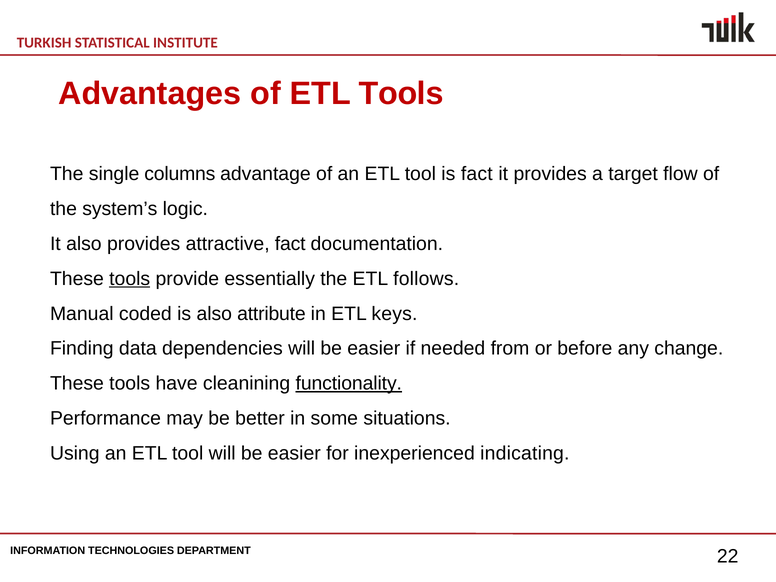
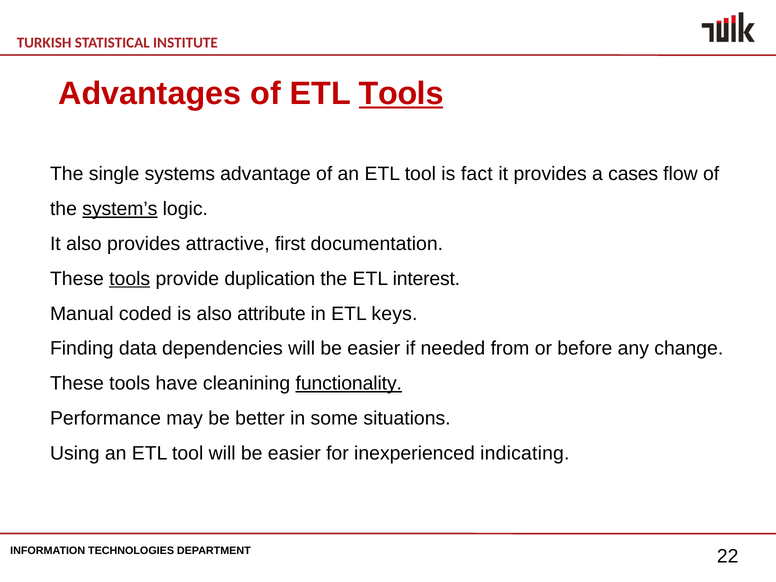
Tools at (401, 94) underline: none -> present
columns: columns -> systems
target: target -> cases
system’s underline: none -> present
attractive fact: fact -> first
essentially: essentially -> duplication
follows: follows -> interest
